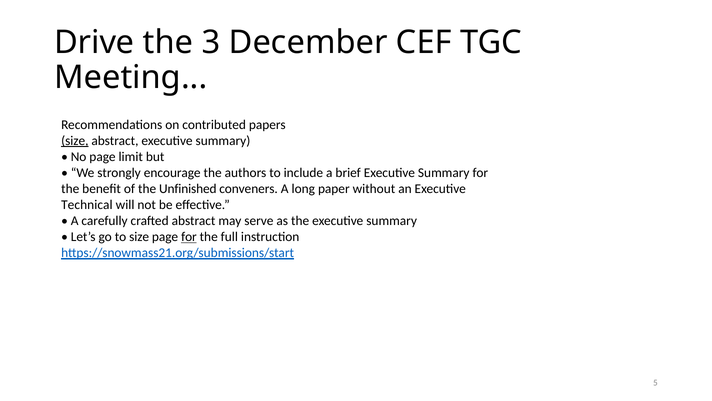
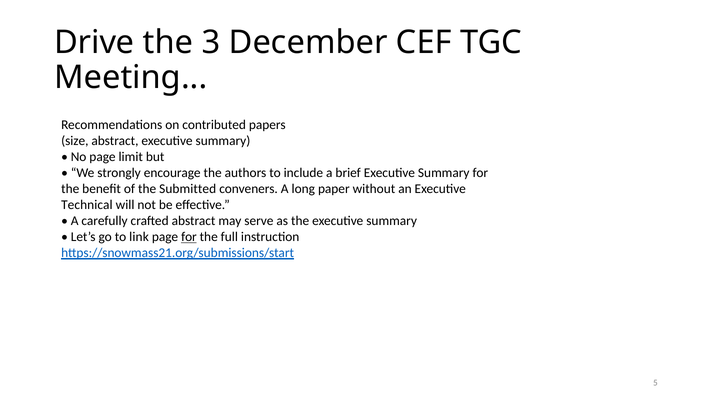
size at (75, 141) underline: present -> none
Unfinished: Unfinished -> Submitted
to size: size -> link
